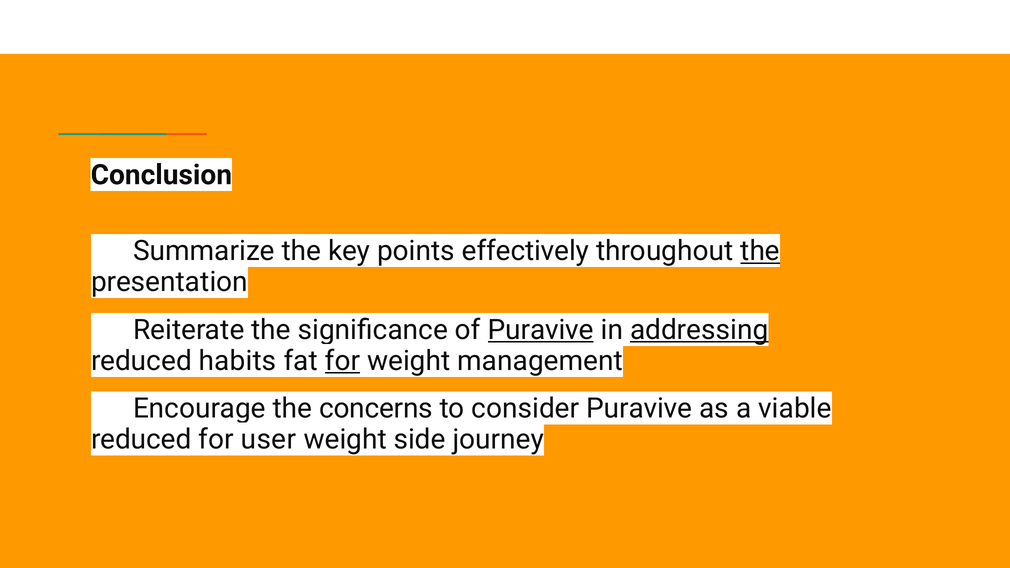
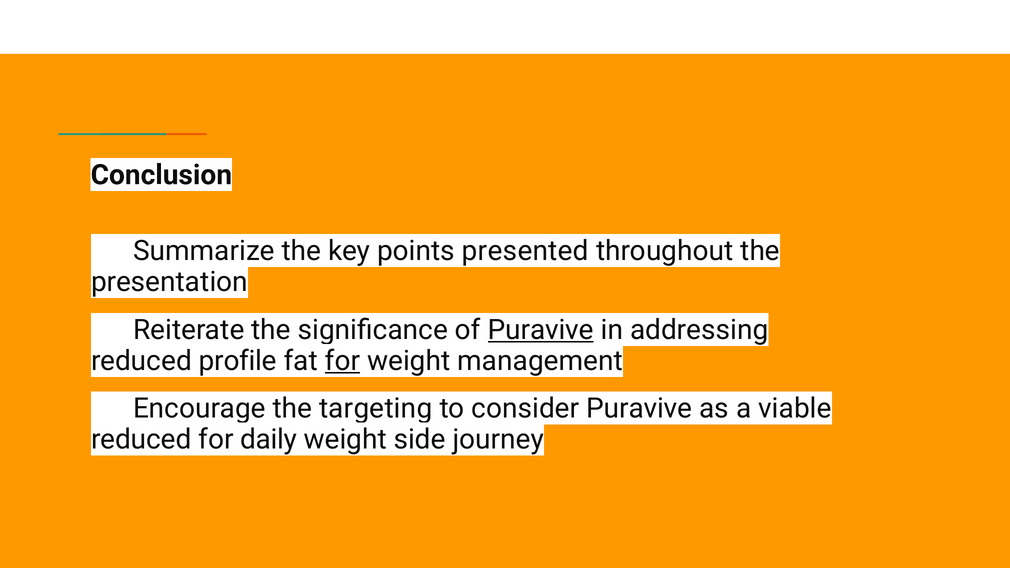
effectively: effectively -> presented
the at (760, 251) underline: present -> none
addressing underline: present -> none
habits: habits -> profile
concerns: concerns -> targeting
user: user -> daily
